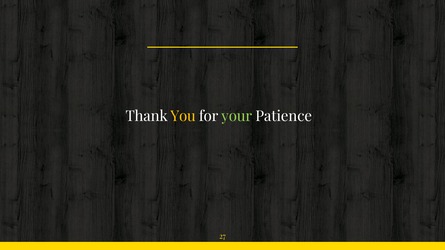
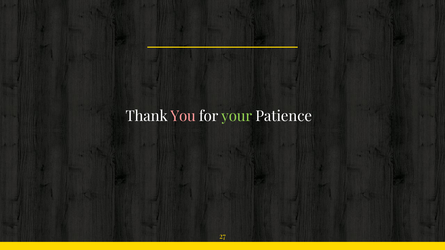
You colour: yellow -> pink
